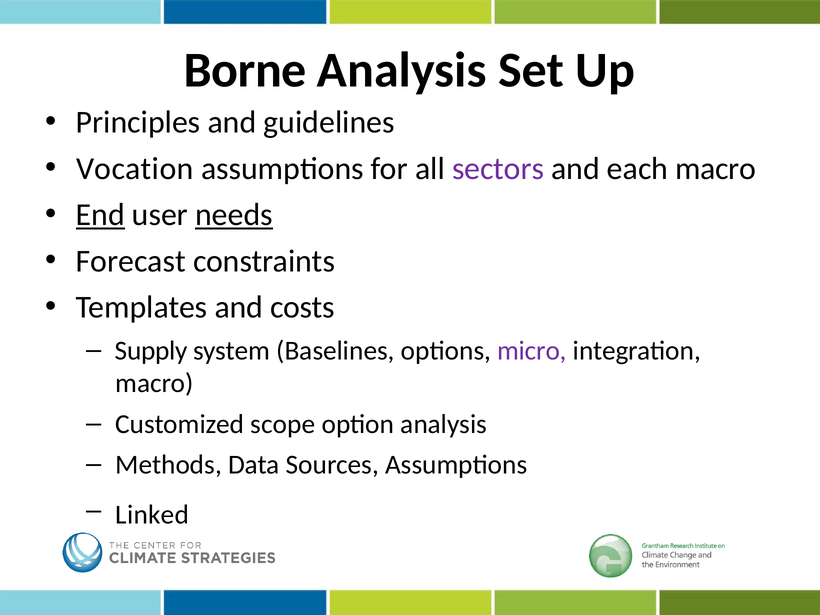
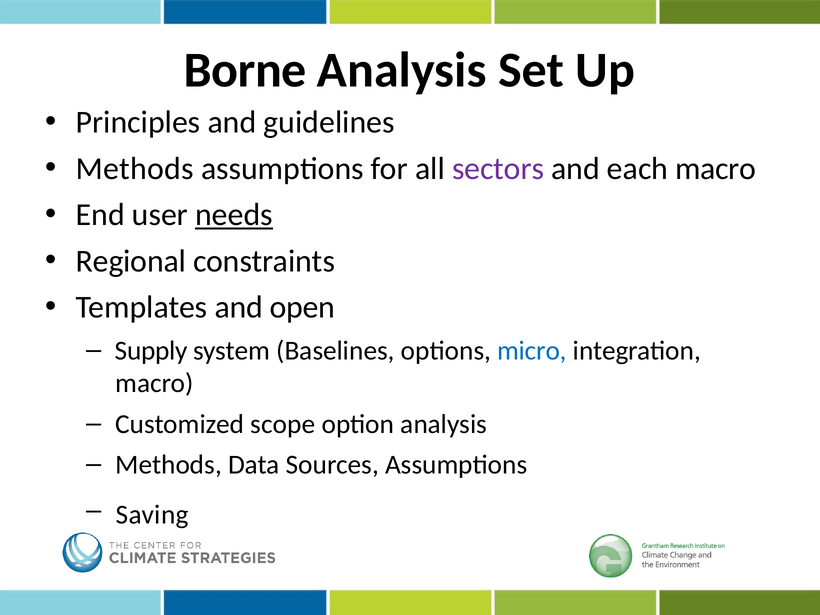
Vocation at (135, 169): Vocation -> Methods
End underline: present -> none
Forecast: Forecast -> Regional
costs: costs -> open
micro colour: purple -> blue
Linked: Linked -> Saving
